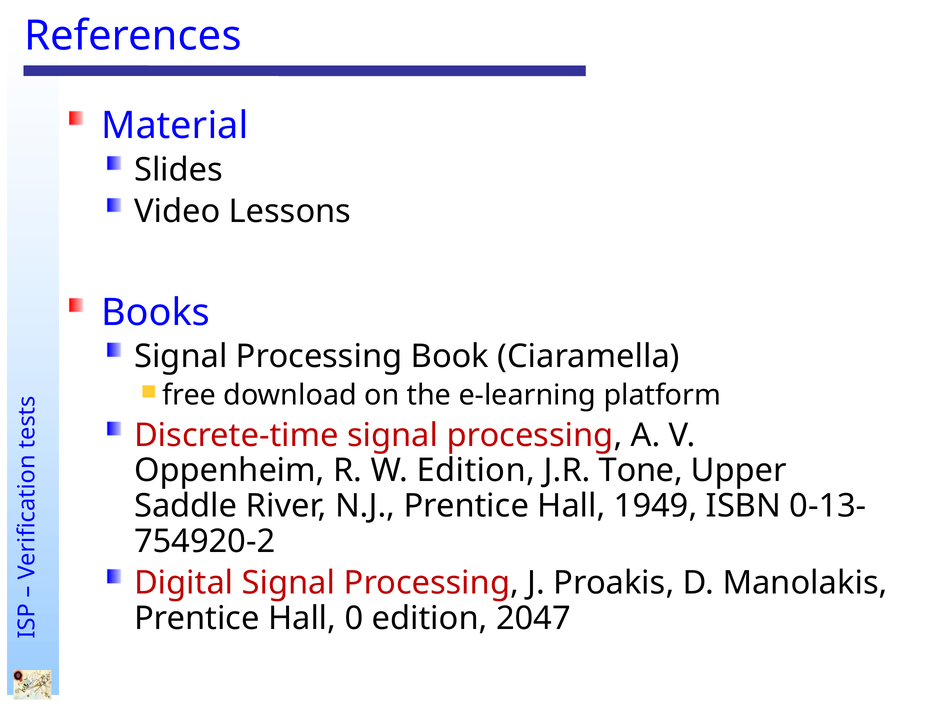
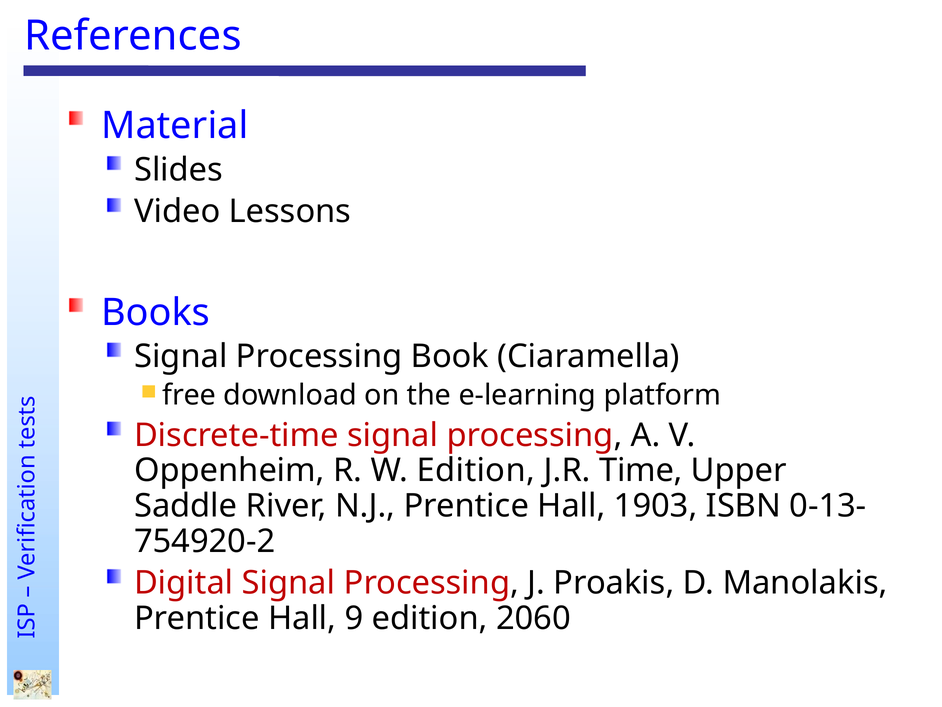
Tone: Tone -> Time
1949: 1949 -> 1903
0: 0 -> 9
2047: 2047 -> 2060
